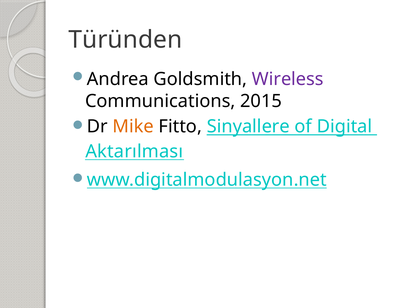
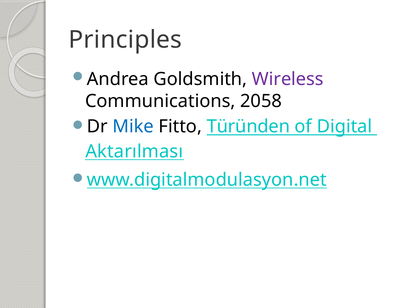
Türünden: Türünden -> Principles
2015: 2015 -> 2058
Mike colour: orange -> blue
Sinyallere: Sinyallere -> Türünden
